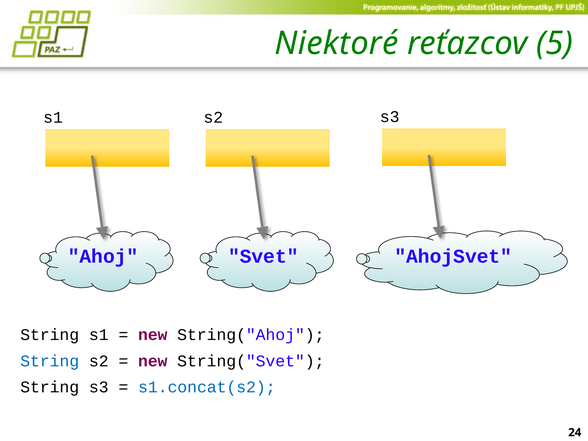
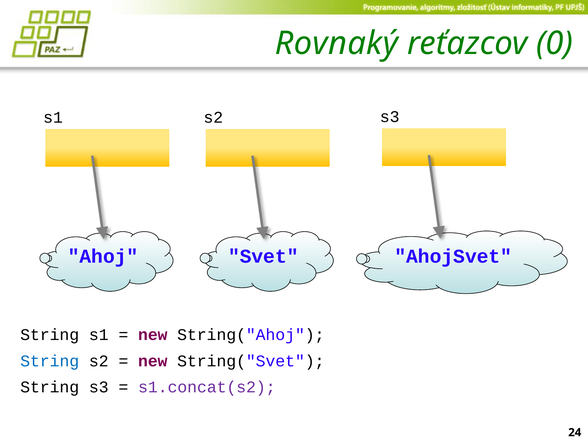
Niektoré: Niektoré -> Rovnaký
5: 5 -> 0
s1.concat(s2 colour: blue -> purple
